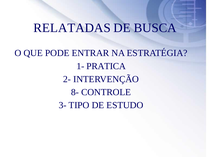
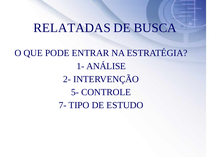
PRATICA: PRATICA -> ANÁLISE
8-: 8- -> 5-
3-: 3- -> 7-
